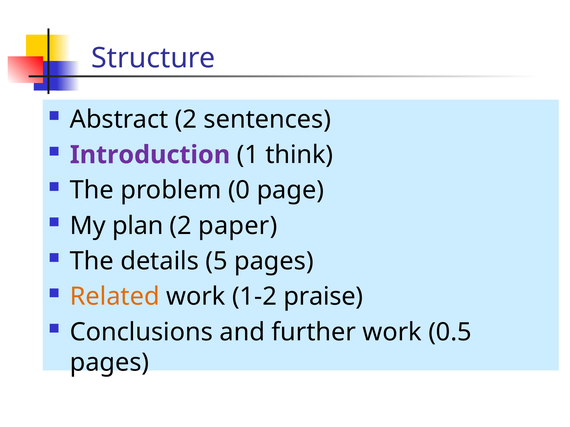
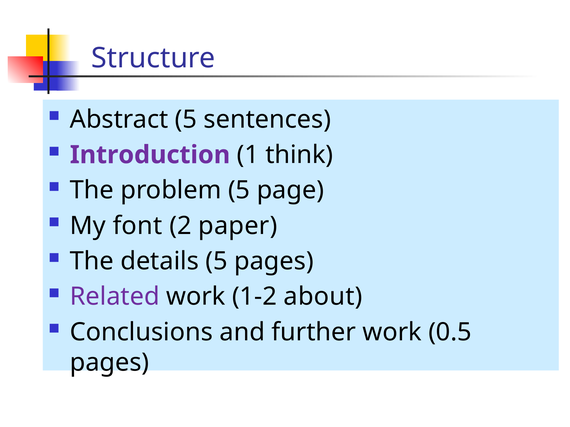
Abstract 2: 2 -> 5
problem 0: 0 -> 5
plan: plan -> font
Related colour: orange -> purple
praise: praise -> about
